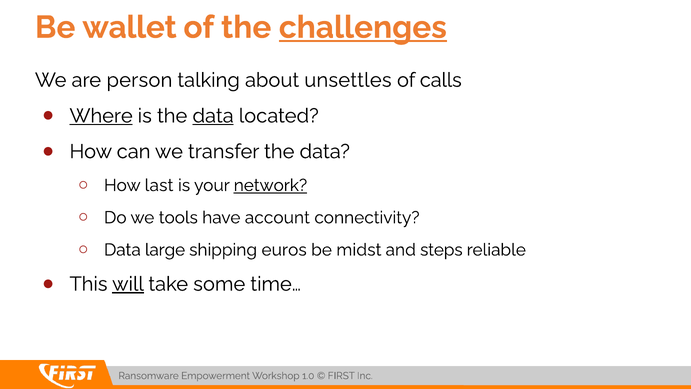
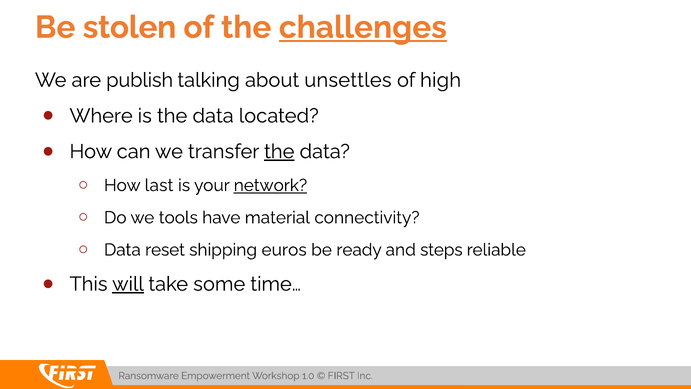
wallet: wallet -> stolen
person: person -> publish
calls: calls -> high
Where underline: present -> none
data at (213, 116) underline: present -> none
the at (279, 151) underline: none -> present
account: account -> material
large: large -> reset
midst: midst -> ready
